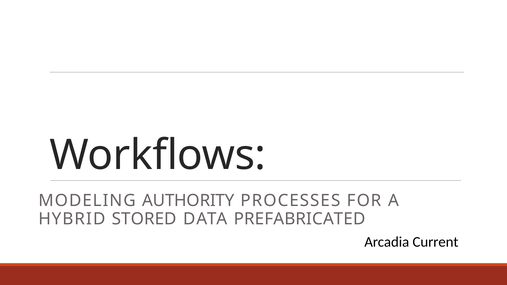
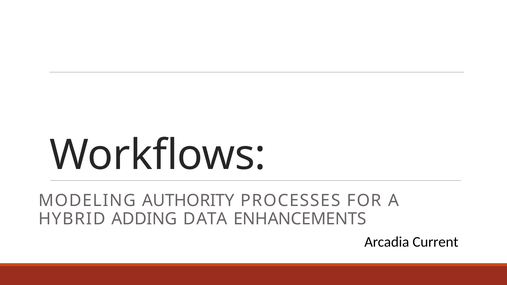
STORED: STORED -> ADDING
PREFABRICATED: PREFABRICATED -> ENHANCEMENTS
